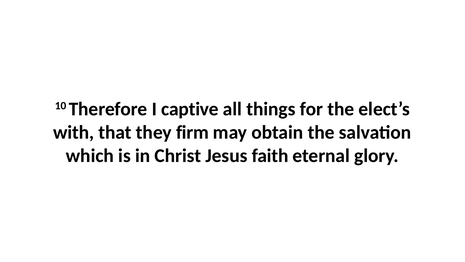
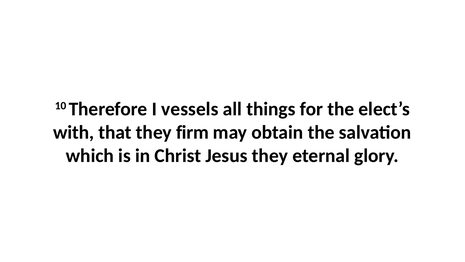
captive: captive -> vessels
Jesus faith: faith -> they
